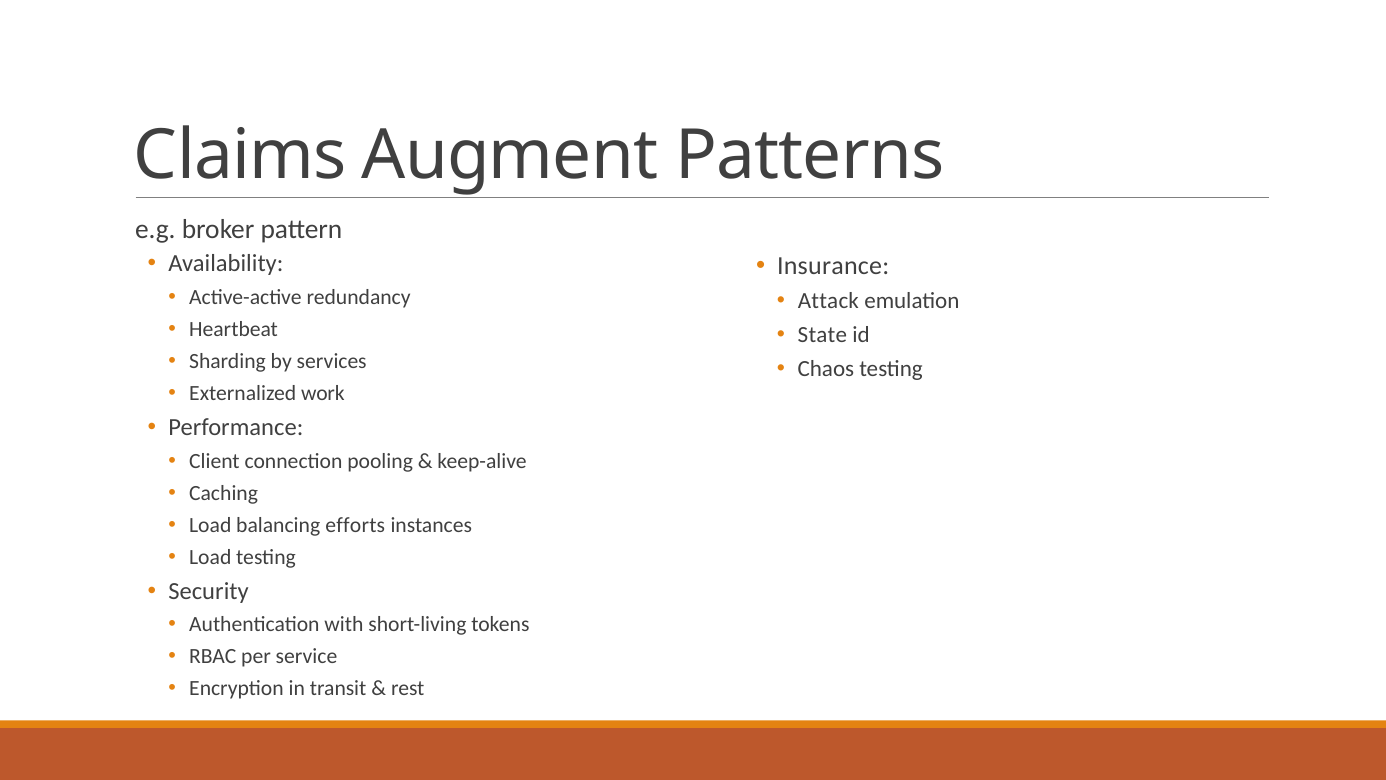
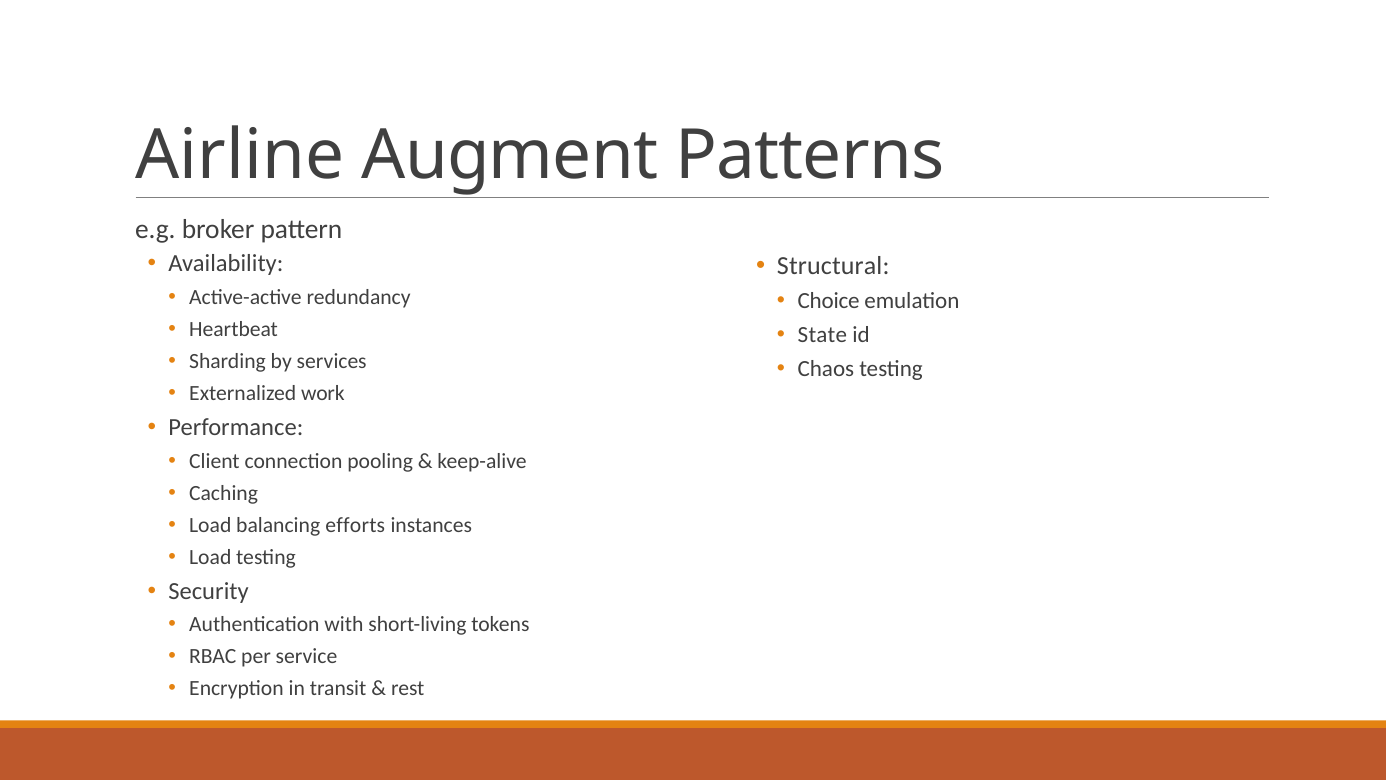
Claims: Claims -> Airline
Insurance: Insurance -> Structural
Attack: Attack -> Choice
